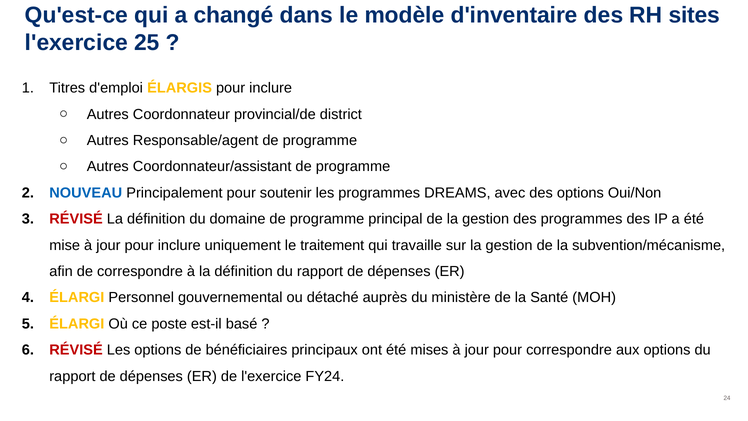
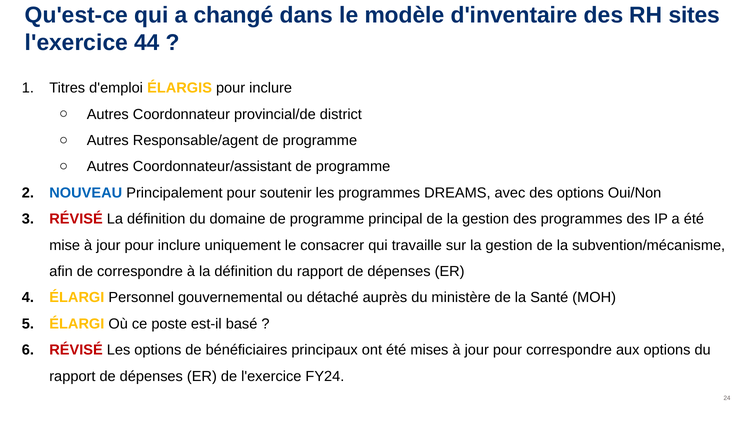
25: 25 -> 44
traitement: traitement -> consacrer
